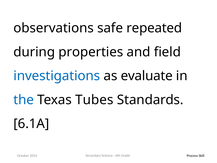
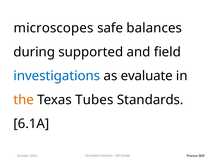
observations: observations -> microscopes
repeated: repeated -> balances
properties: properties -> supported
the colour: blue -> orange
